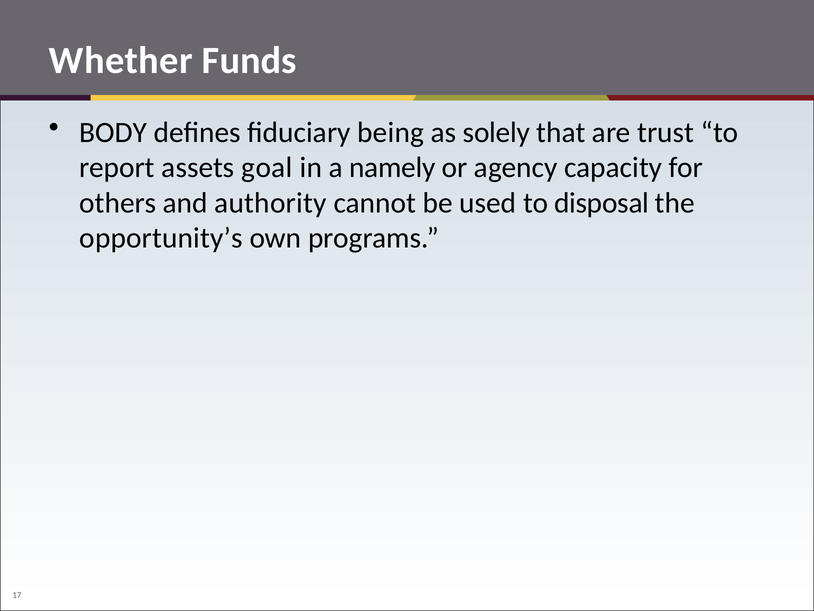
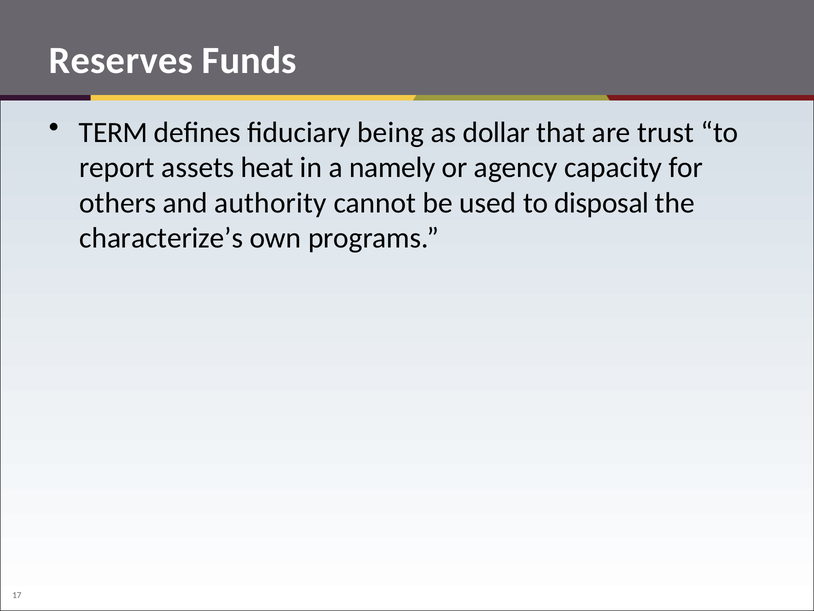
Whether: Whether -> Reserves
BODY: BODY -> TERM
solely: solely -> dollar
goal: goal -> heat
opportunity’s: opportunity’s -> characterize’s
